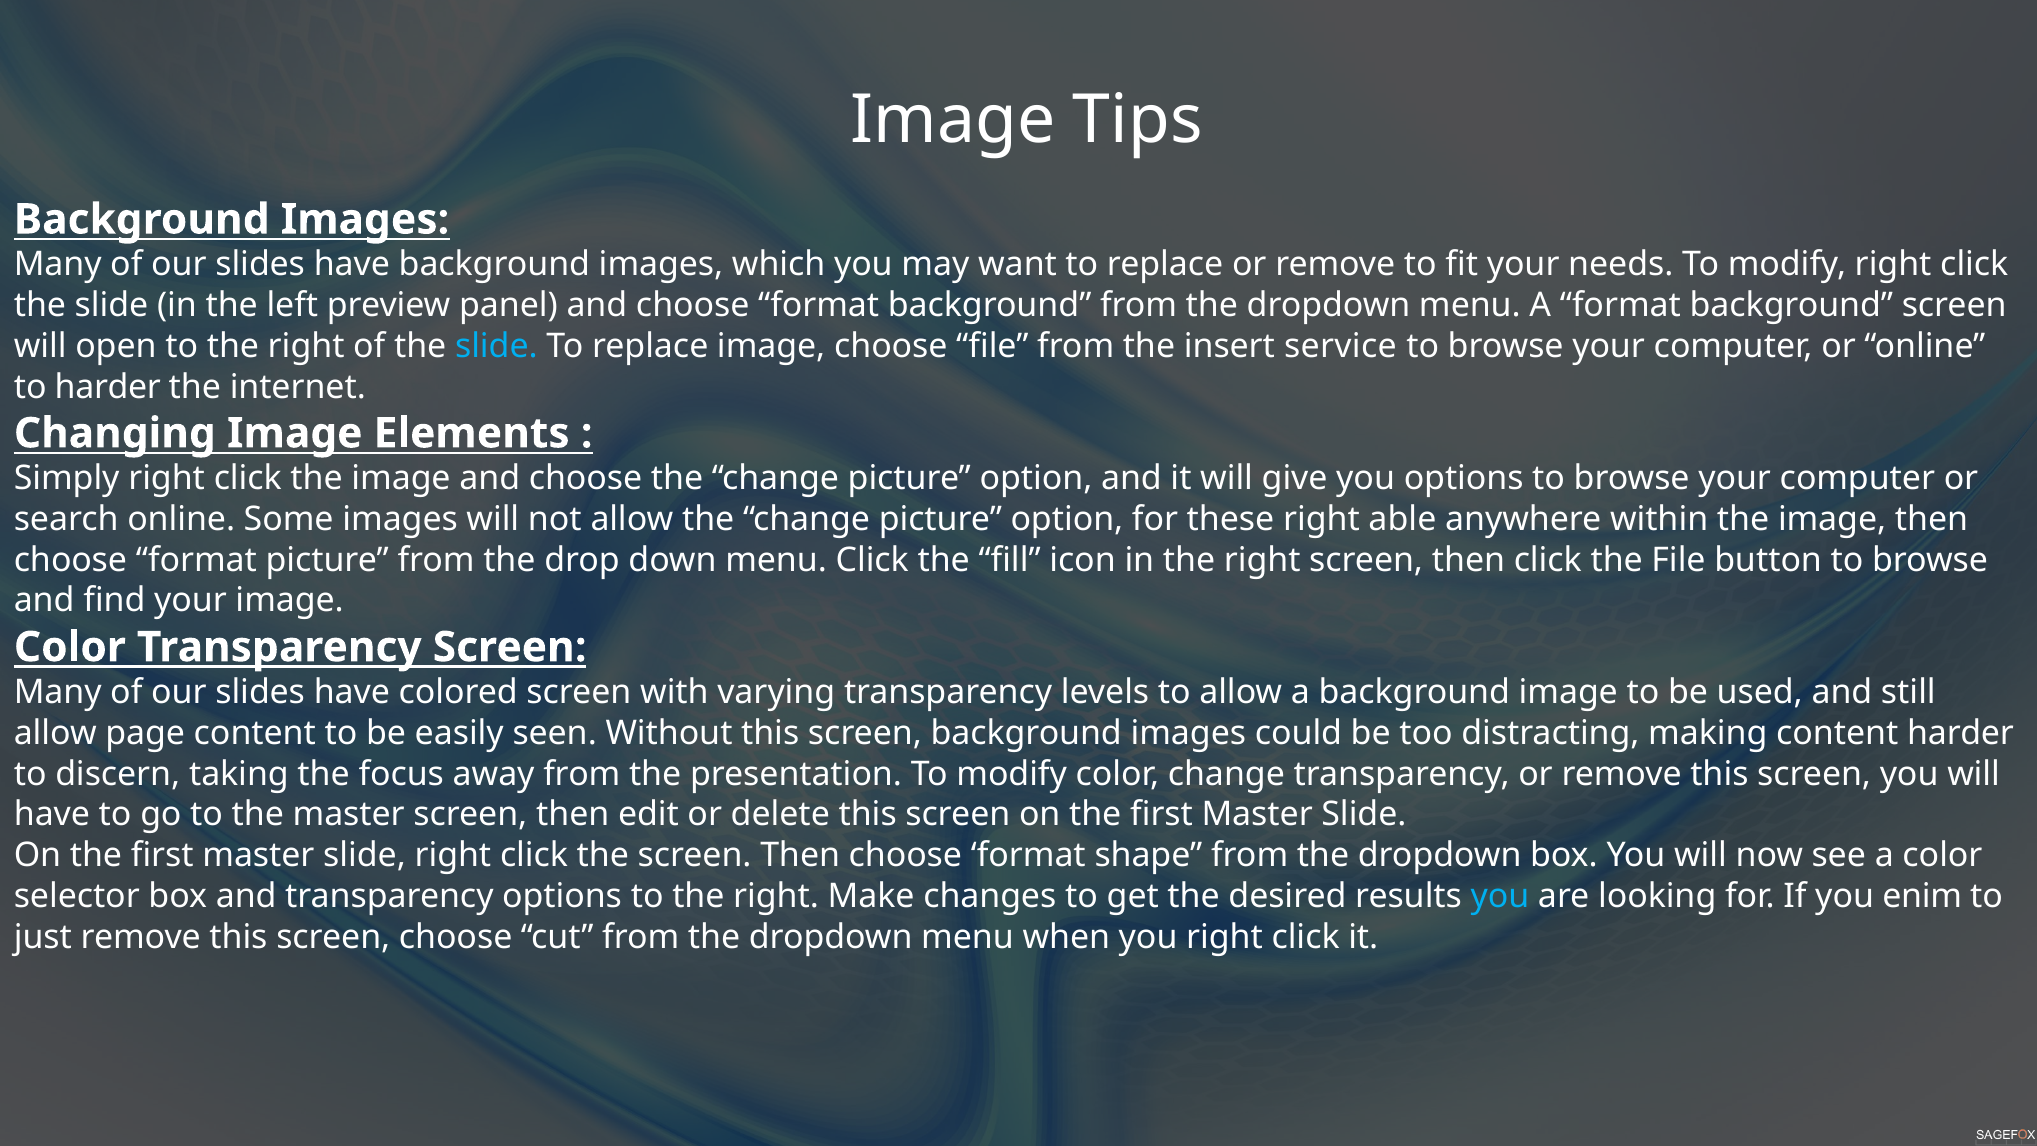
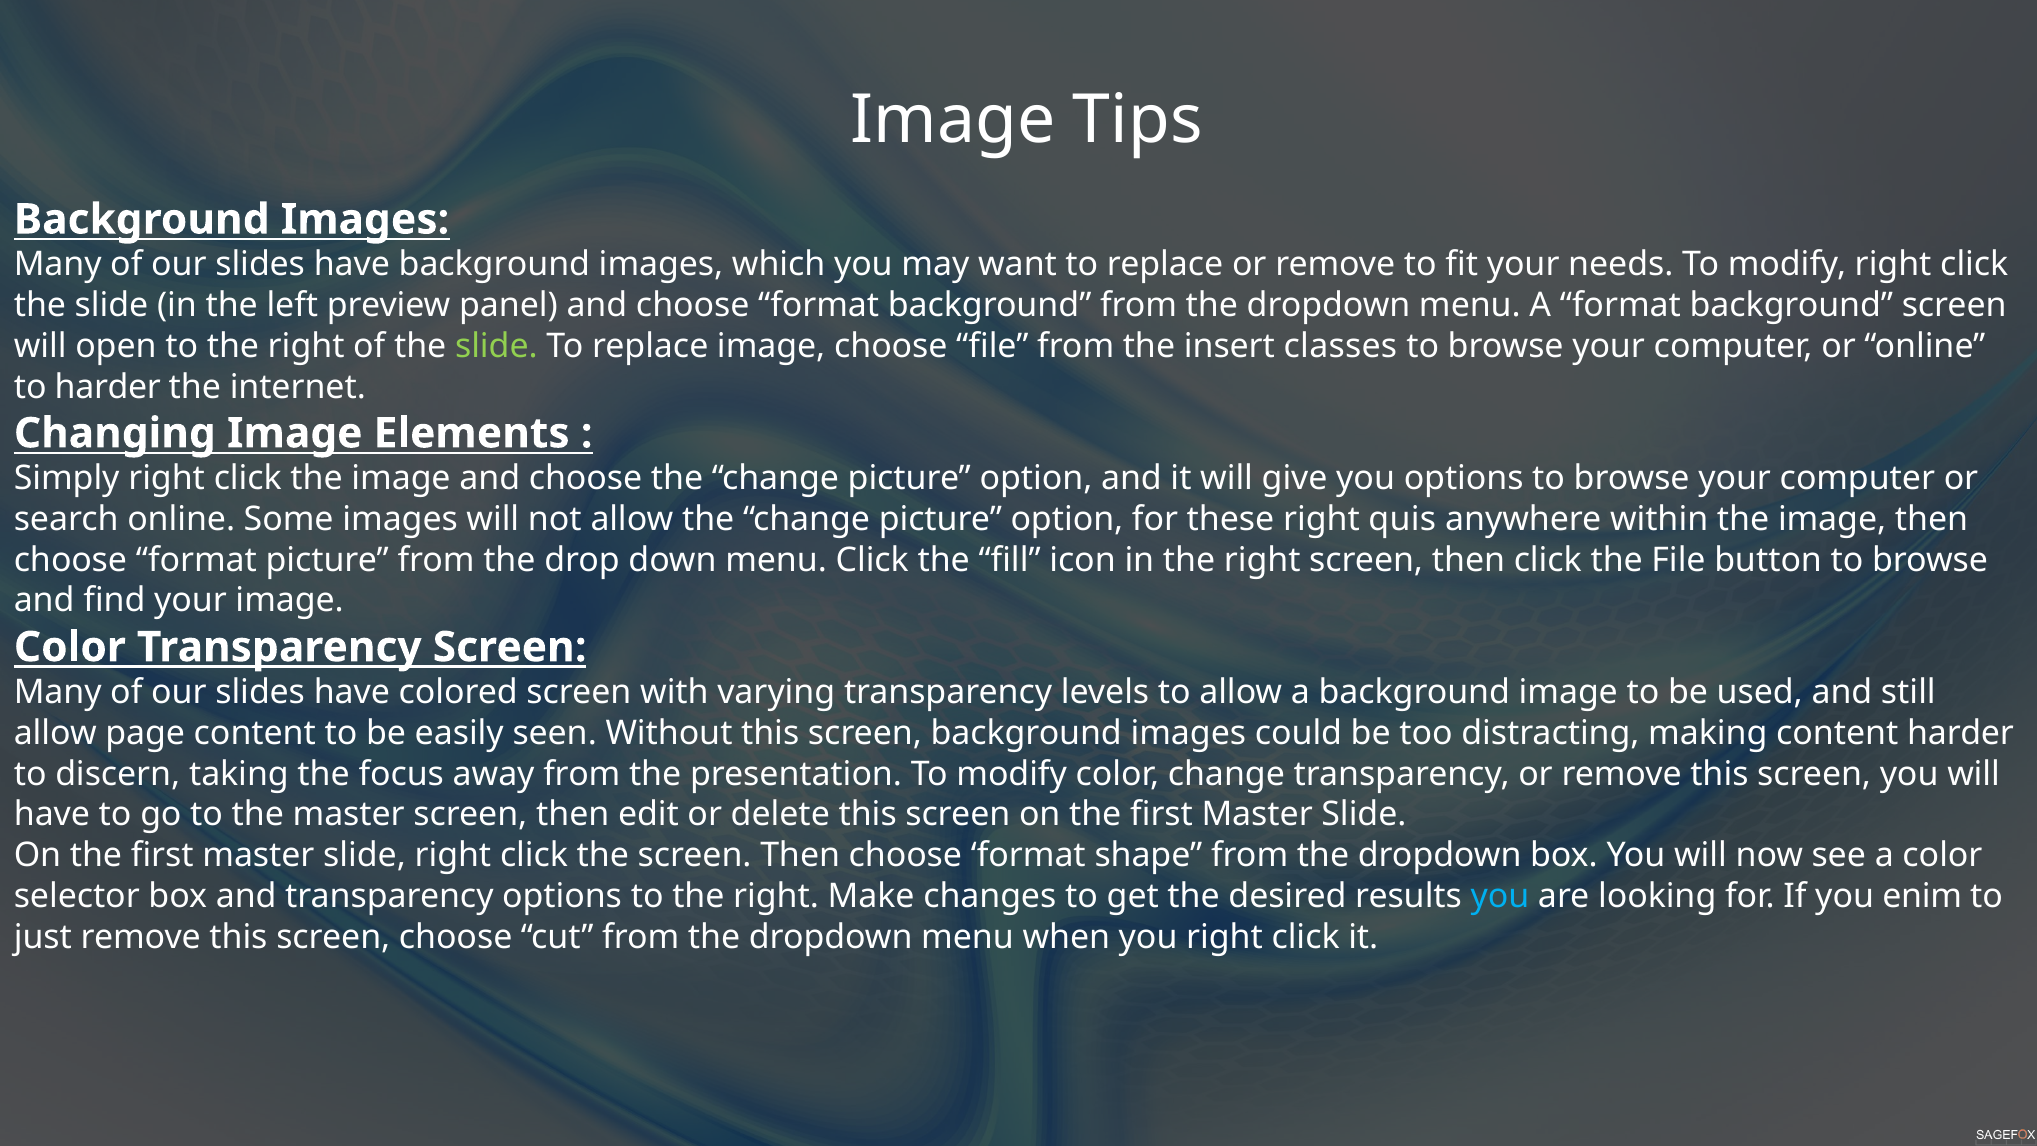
slide at (496, 346) colour: light blue -> light green
service: service -> classes
able: able -> quis
